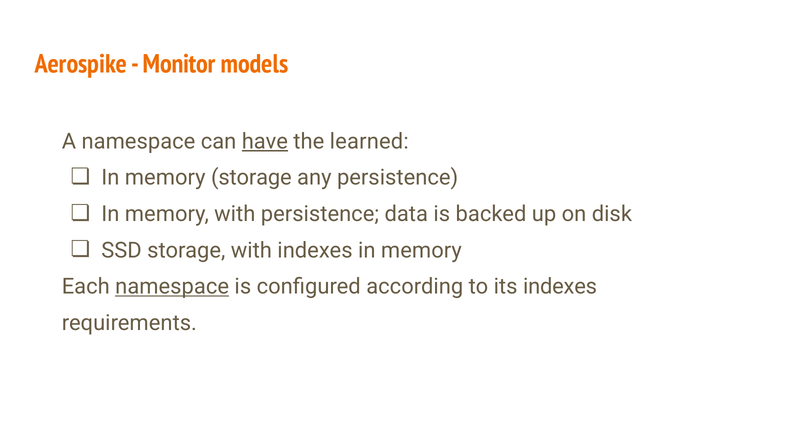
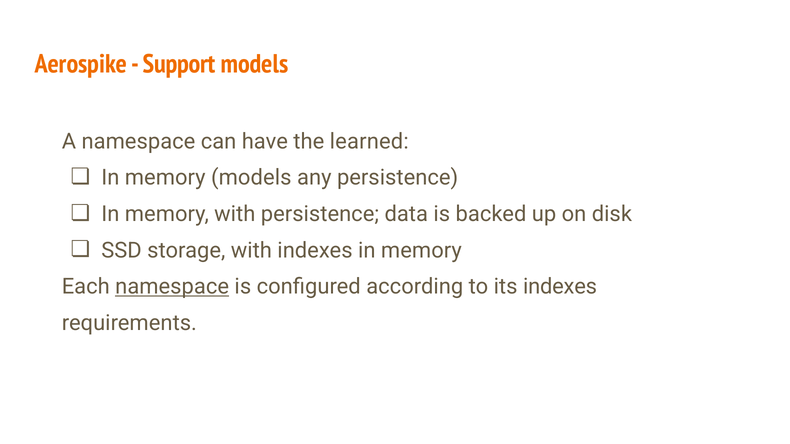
Monitor: Monitor -> Support
have underline: present -> none
memory storage: storage -> models
